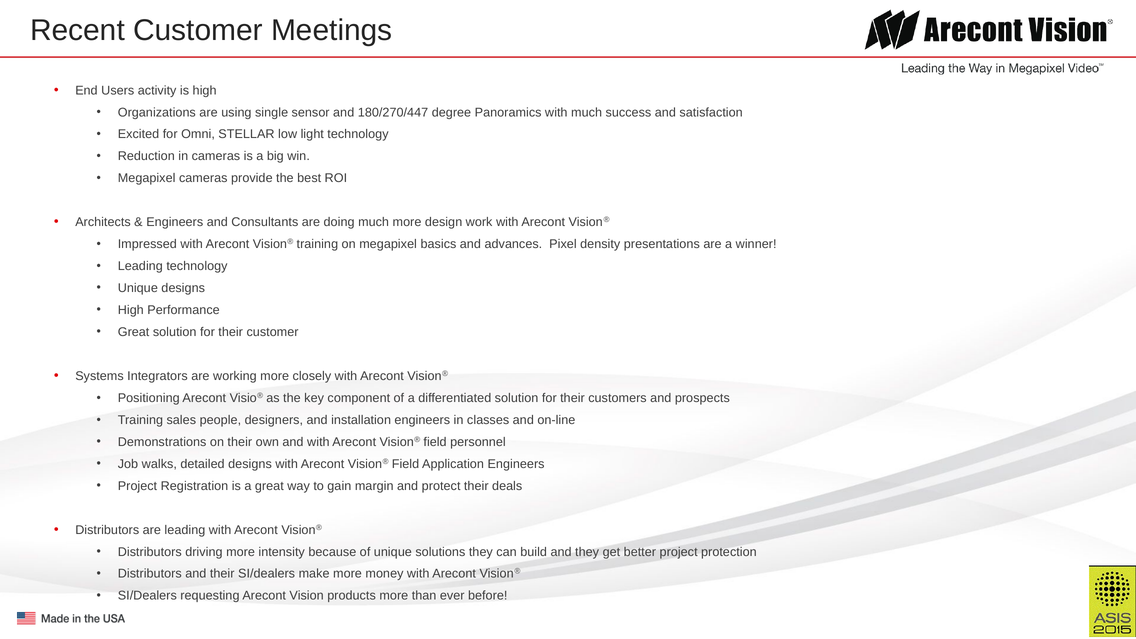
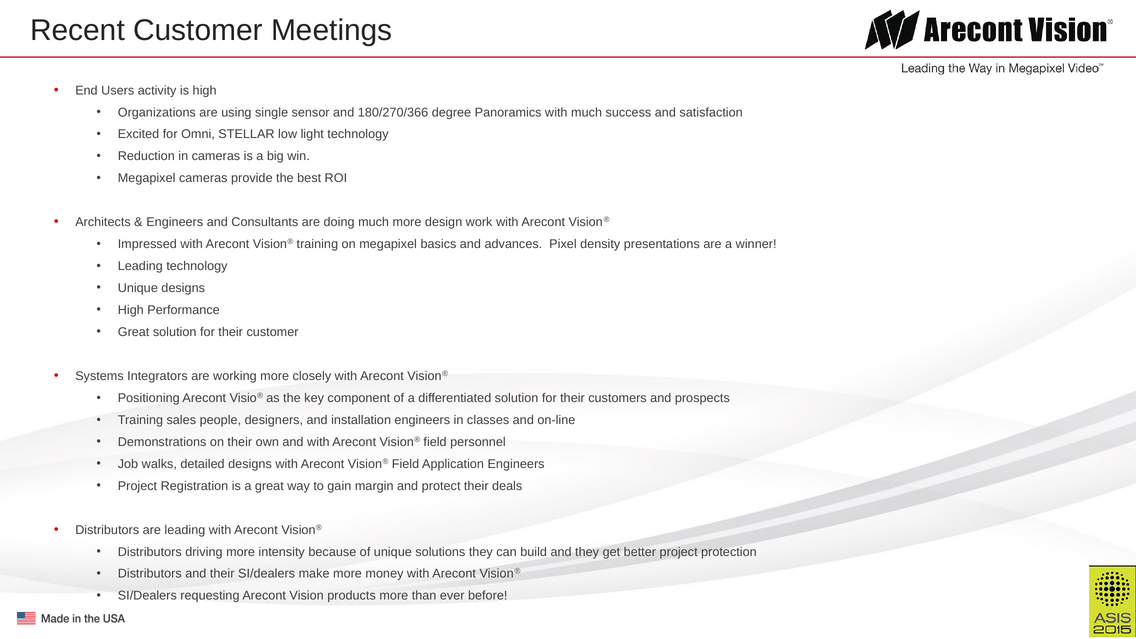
180/270/447: 180/270/447 -> 180/270/366
